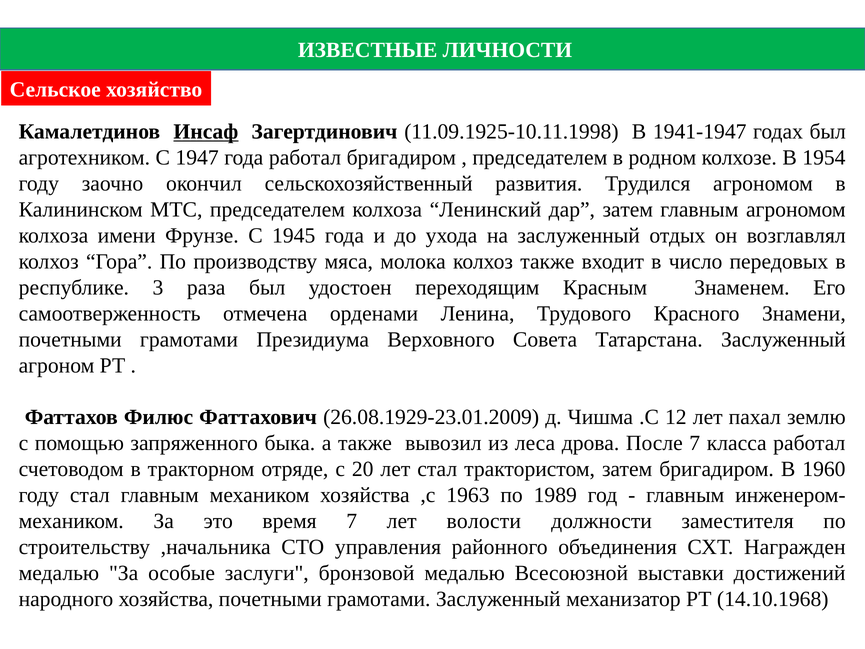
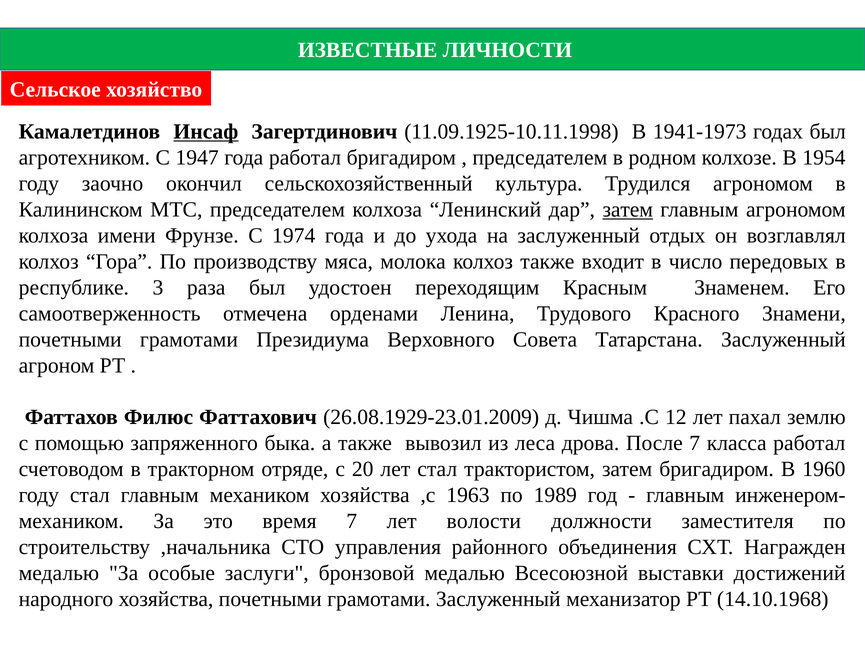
1941-1947: 1941-1947 -> 1941-1973
развития: развития -> культура
затем at (628, 210) underline: none -> present
1945: 1945 -> 1974
